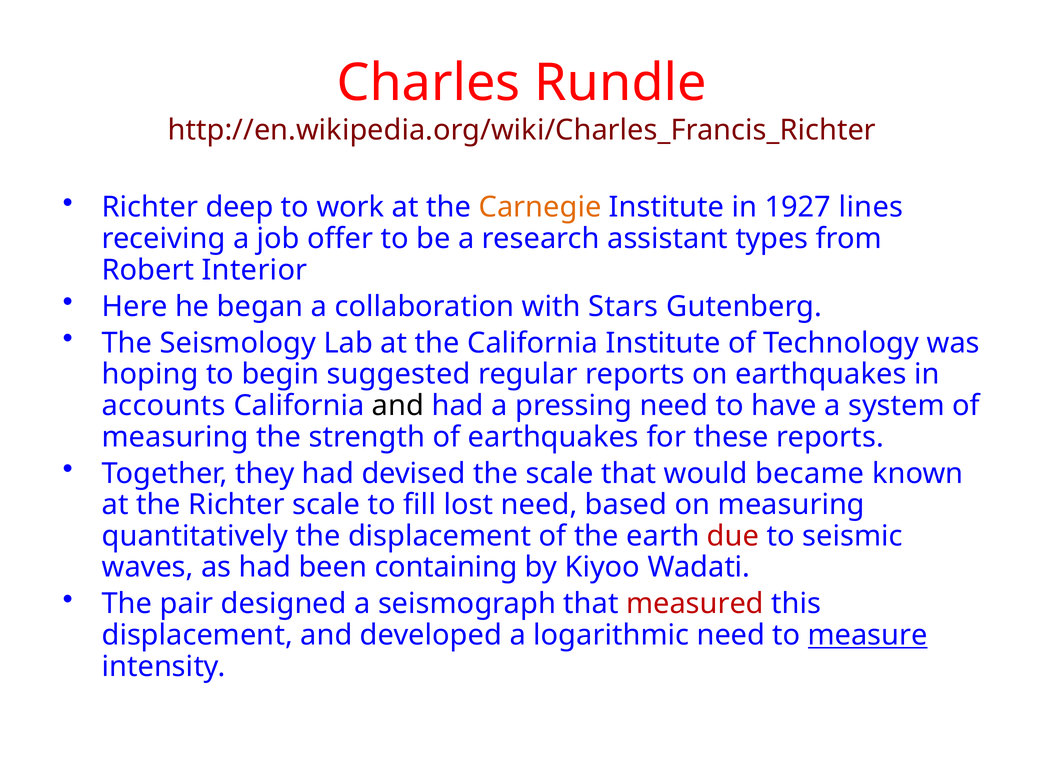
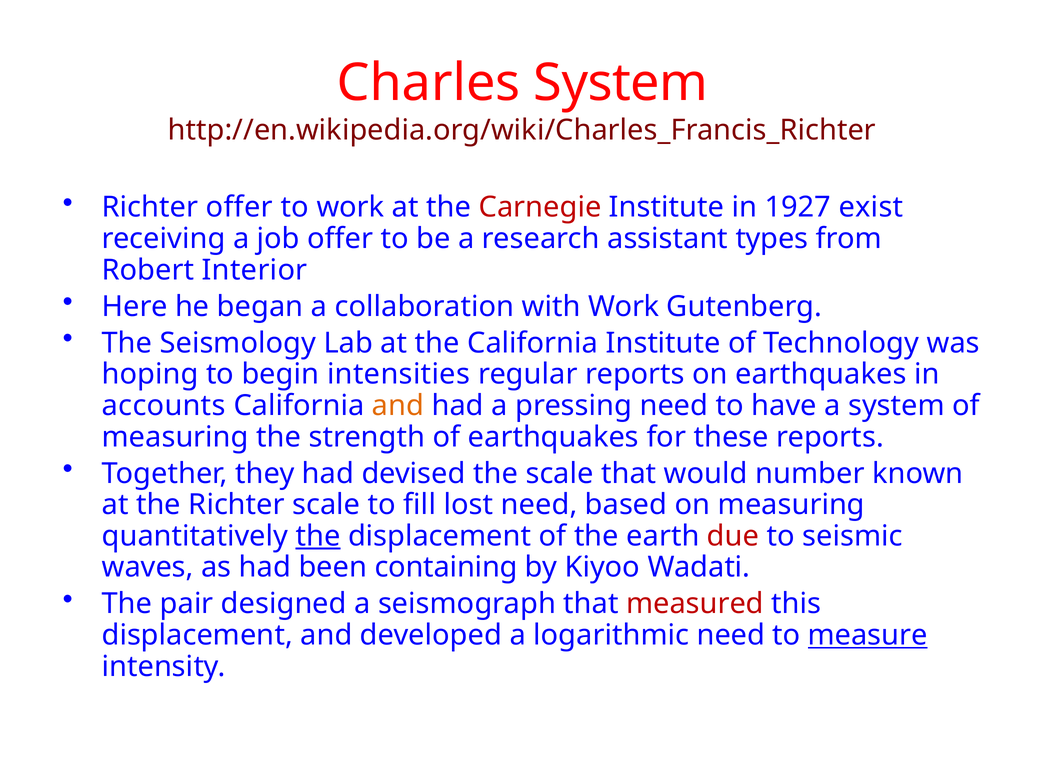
Charles Rundle: Rundle -> System
Richter deep: deep -> offer
Carnegie colour: orange -> red
lines: lines -> exist
with Stars: Stars -> Work
suggested: suggested -> intensities
and at (398, 406) colour: black -> orange
became: became -> number
the at (318, 536) underline: none -> present
